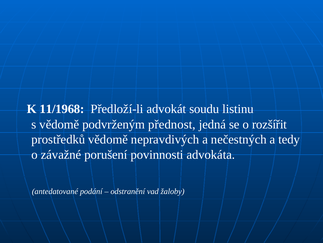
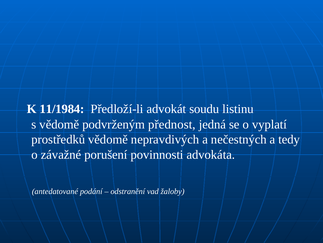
11/1968: 11/1968 -> 11/1984
rozšířit: rozšířit -> vyplatí
